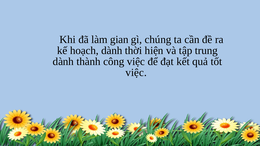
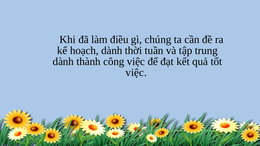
gian: gian -> điều
hiện: hiện -> tuần
